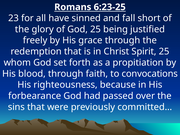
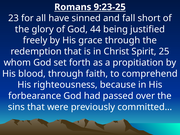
6:23-25: 6:23-25 -> 9:23-25
God 25: 25 -> 44
convocations: convocations -> comprehend
